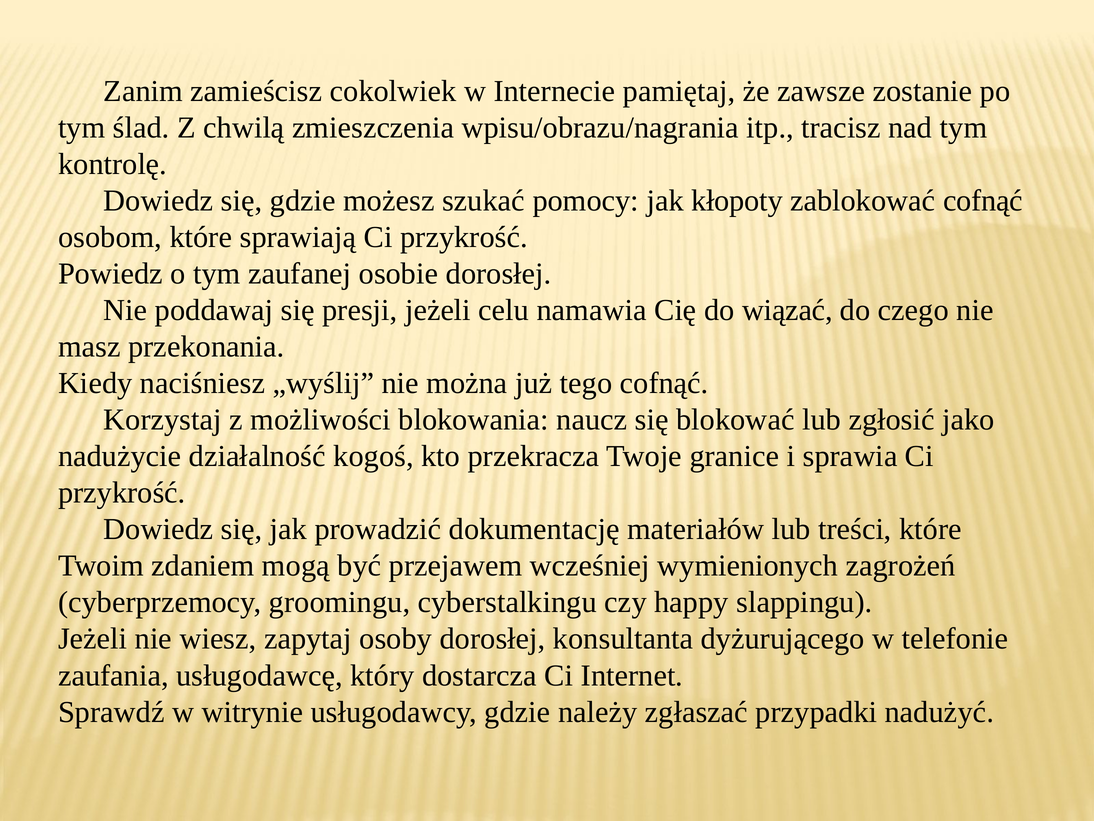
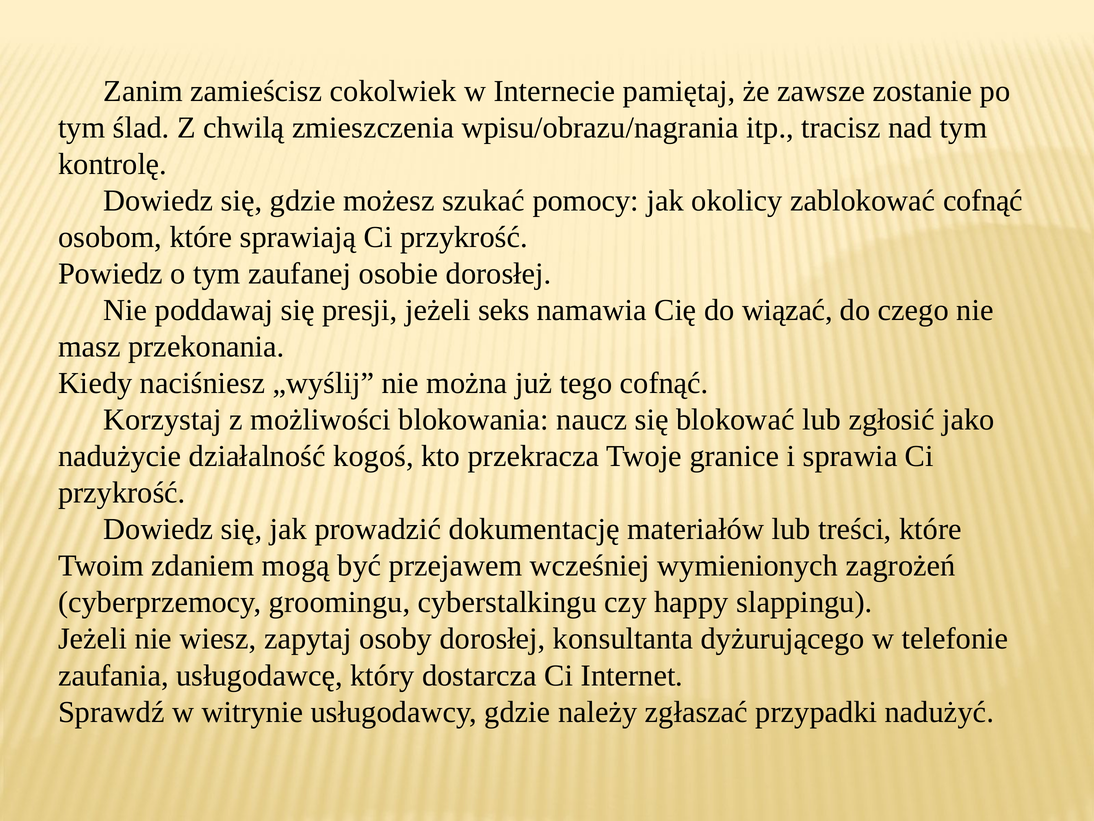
kłopoty: kłopoty -> okolicy
celu: celu -> seks
